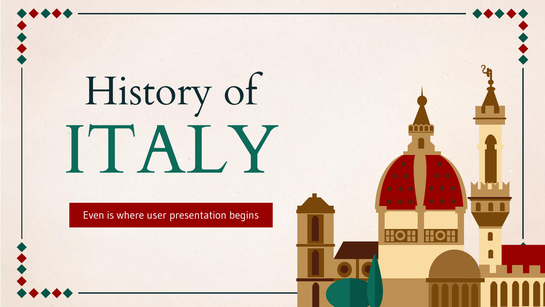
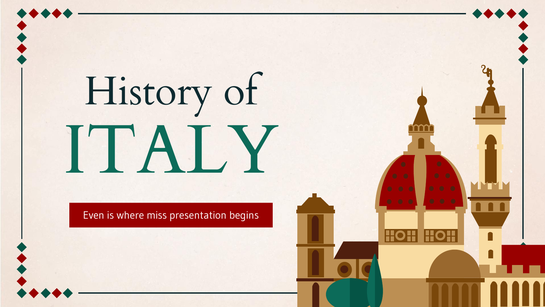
user: user -> miss
